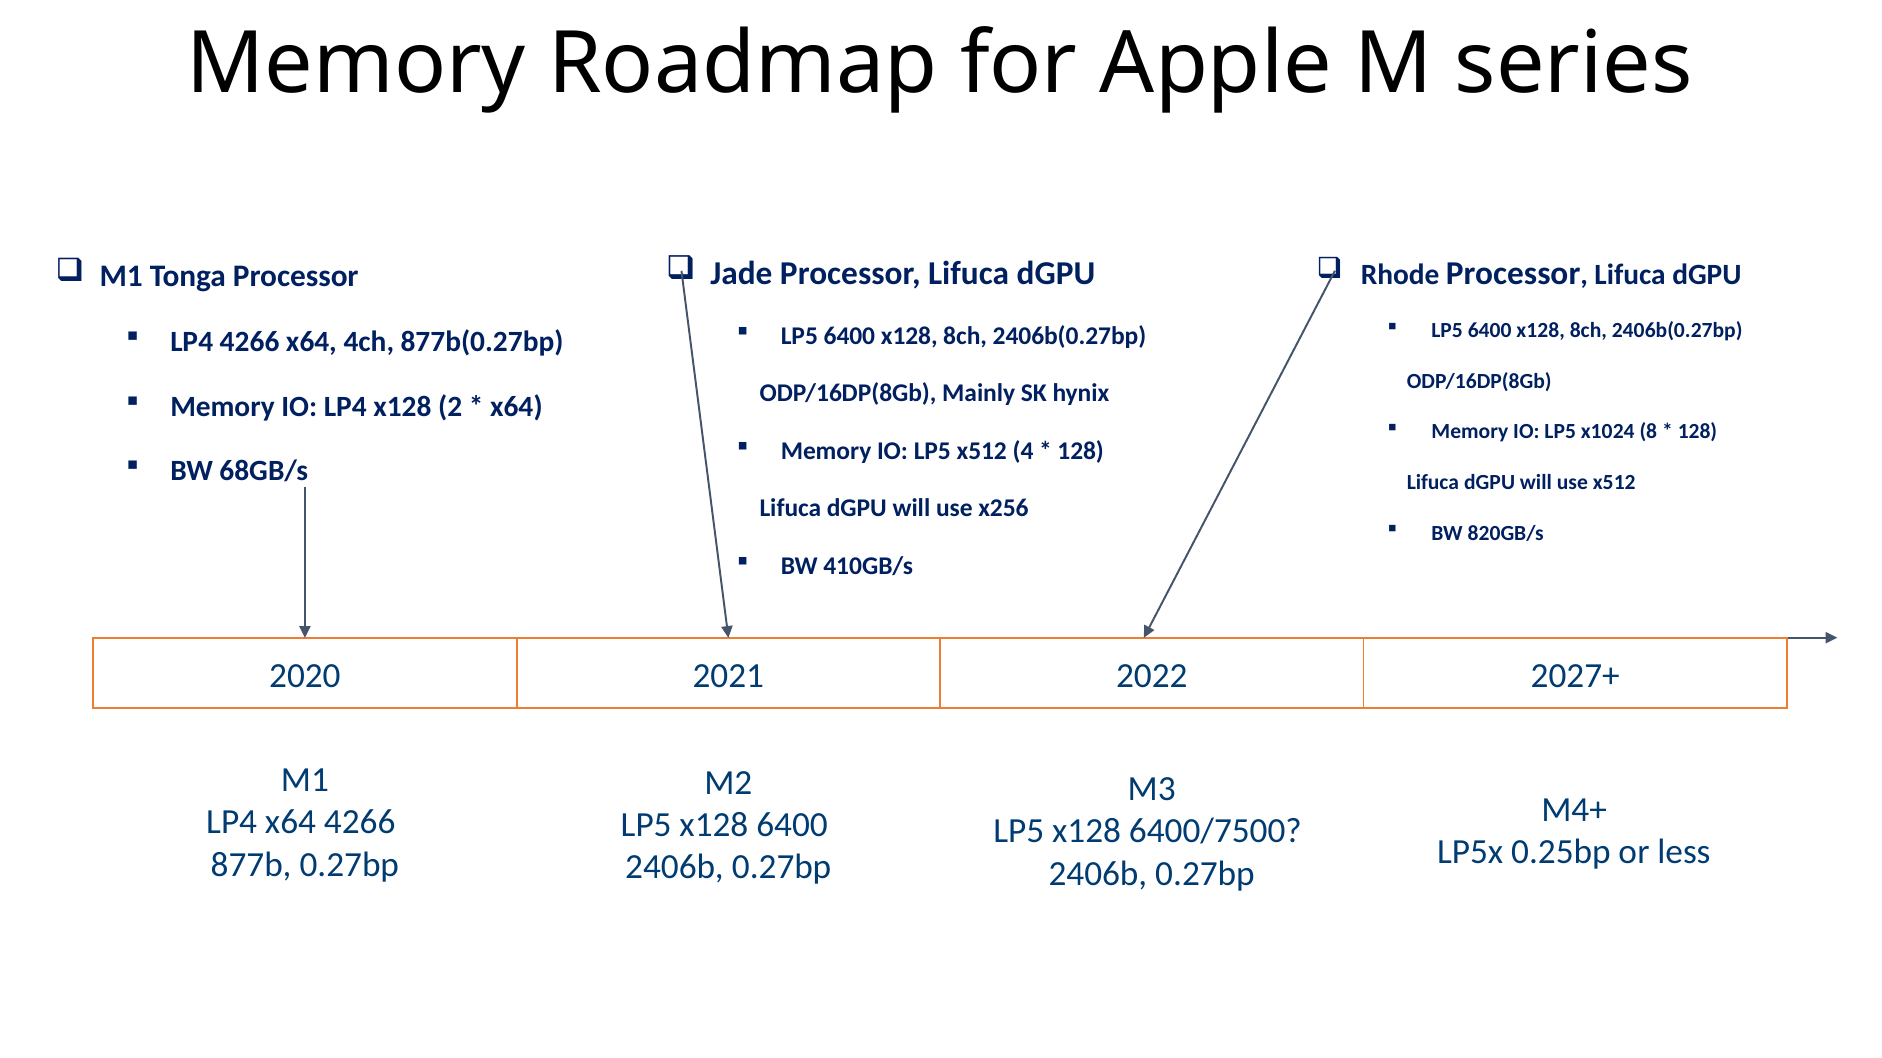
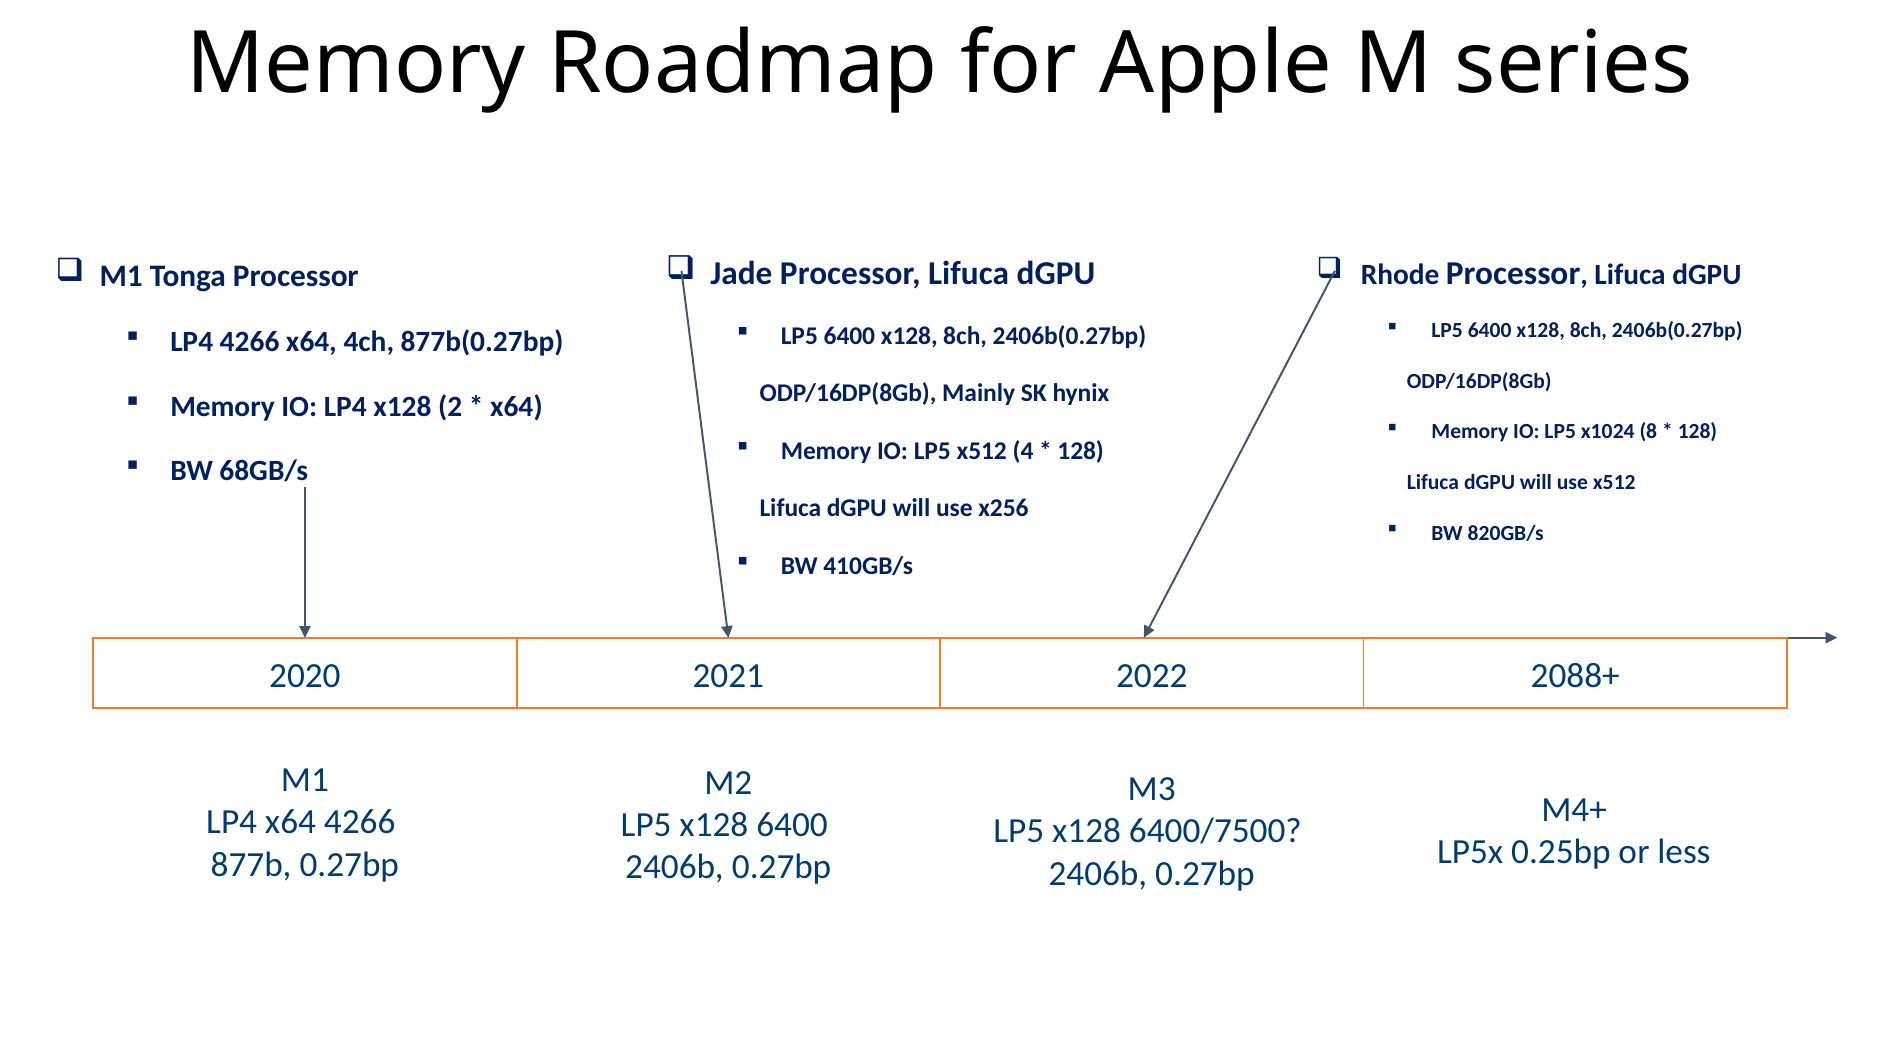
2027+: 2027+ -> 2088+
